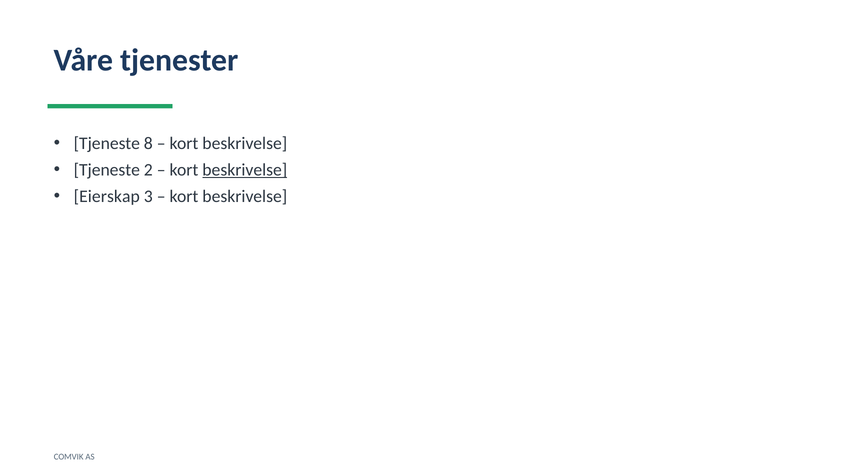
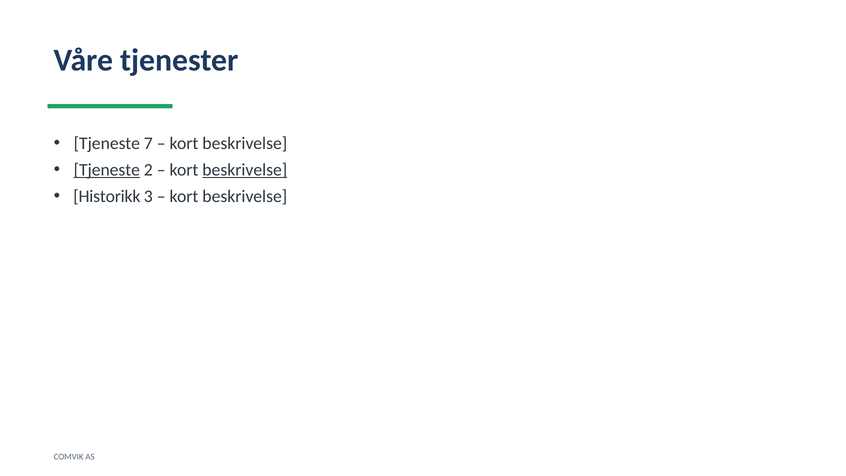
8: 8 -> 7
Tjeneste at (107, 170) underline: none -> present
Eierskap: Eierskap -> Historikk
